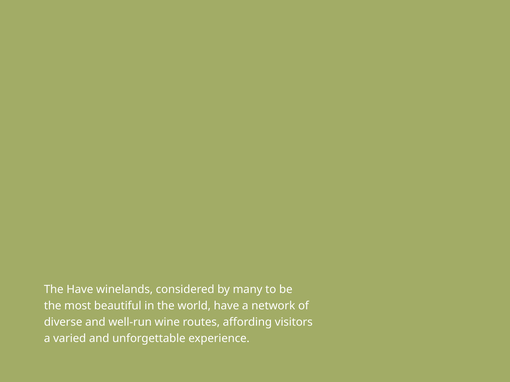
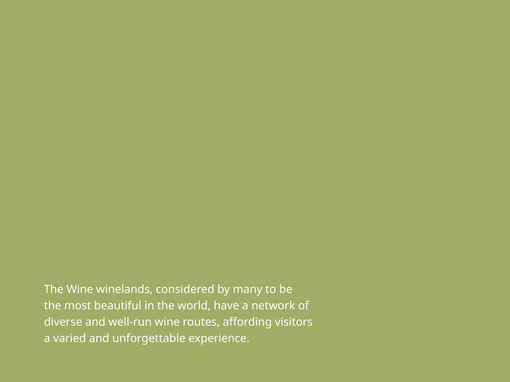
The Have: Have -> Wine
